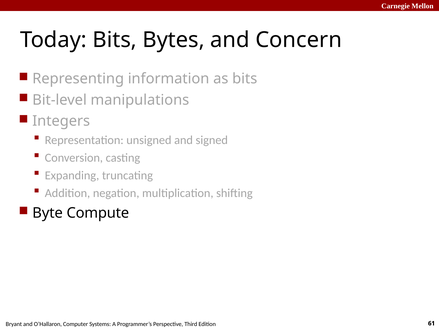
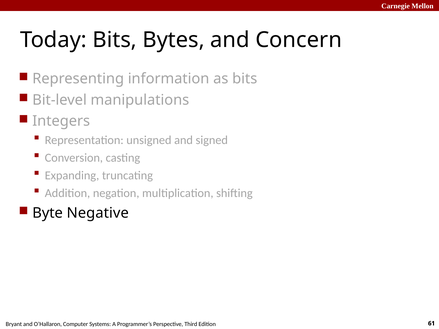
Compute: Compute -> Negative
